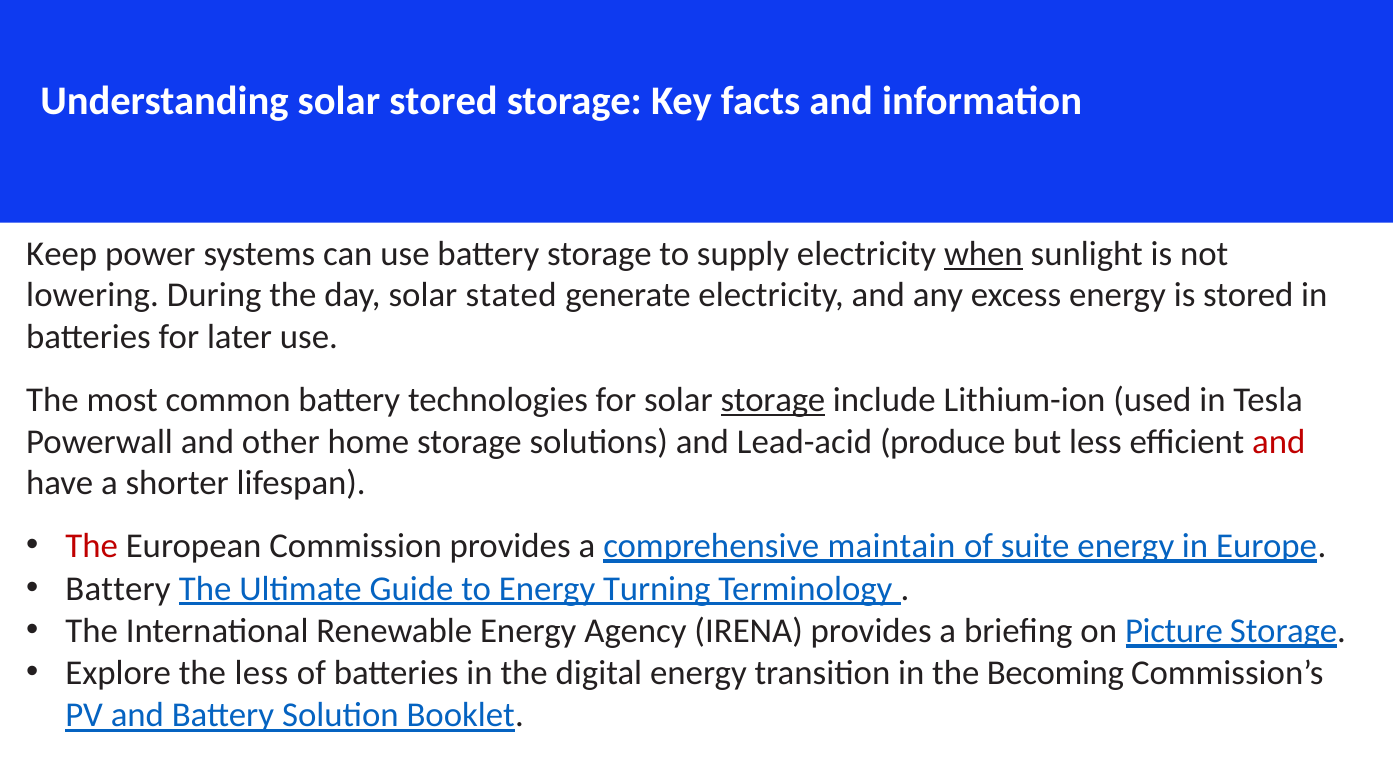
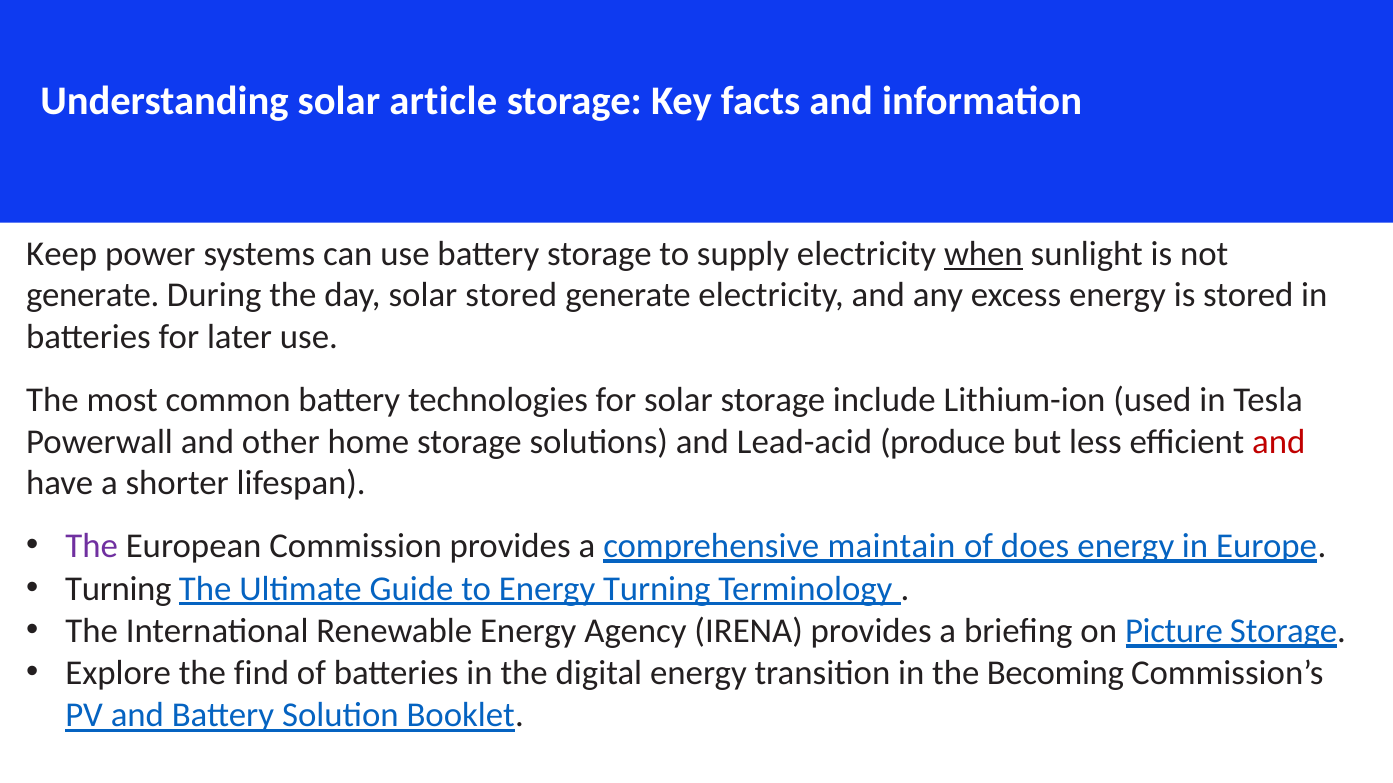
solar stored: stored -> article
lowering at (93, 296): lowering -> generate
solar stated: stated -> stored
storage at (773, 400) underline: present -> none
The at (92, 546) colour: red -> purple
suite: suite -> does
Battery at (118, 589): Battery -> Turning
the less: less -> find
